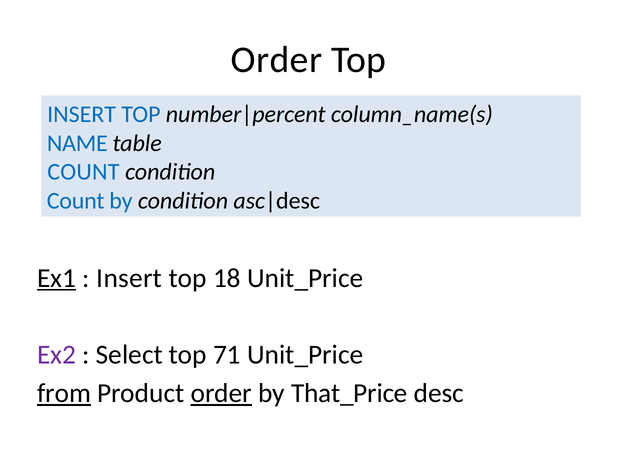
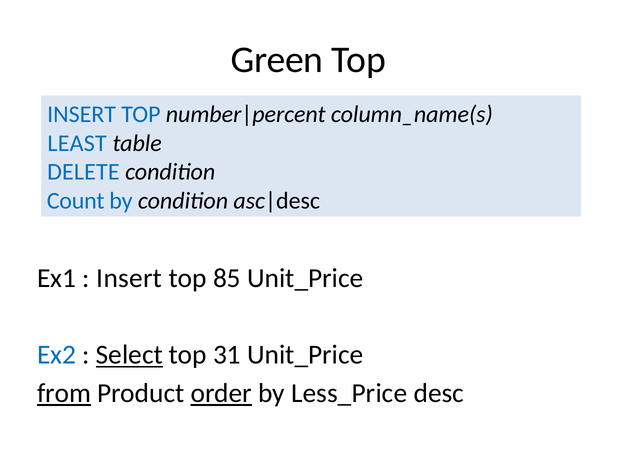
Order at (277, 60): Order -> Green
NAME: NAME -> LEAST
COUNT at (83, 172): COUNT -> DELETE
Ex1 underline: present -> none
18: 18 -> 85
Ex2 colour: purple -> blue
Select underline: none -> present
71: 71 -> 31
That_Price: That_Price -> Less_Price
